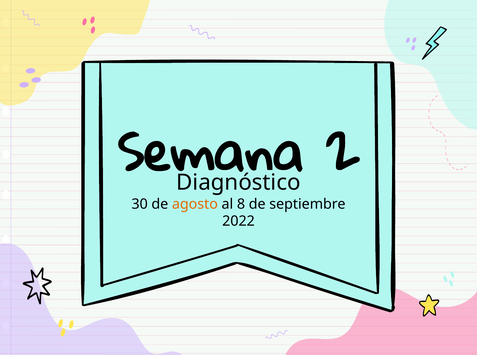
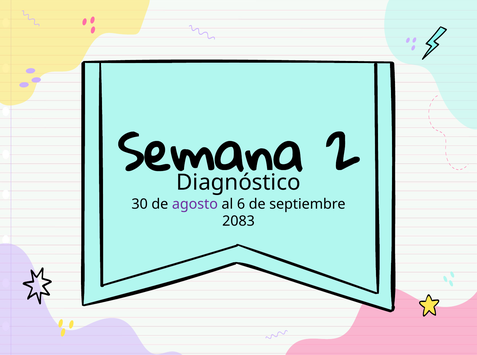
agosto colour: orange -> purple
8: 8 -> 6
2022: 2022 -> 2083
